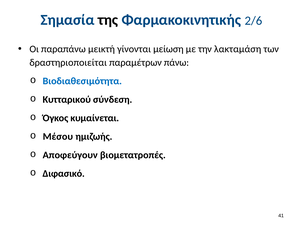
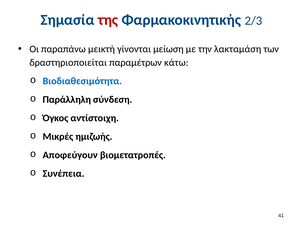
της colour: black -> red
2/6: 2/6 -> 2/3
πάνω: πάνω -> κάτω
Κυτταρικού: Κυτταρικού -> Παράλληλη
κυμαίνεται: κυμαίνεται -> αντίστοιχη
Μέσου: Μέσου -> Μικρές
Διφασικό: Διφασικό -> Συνέπεια
